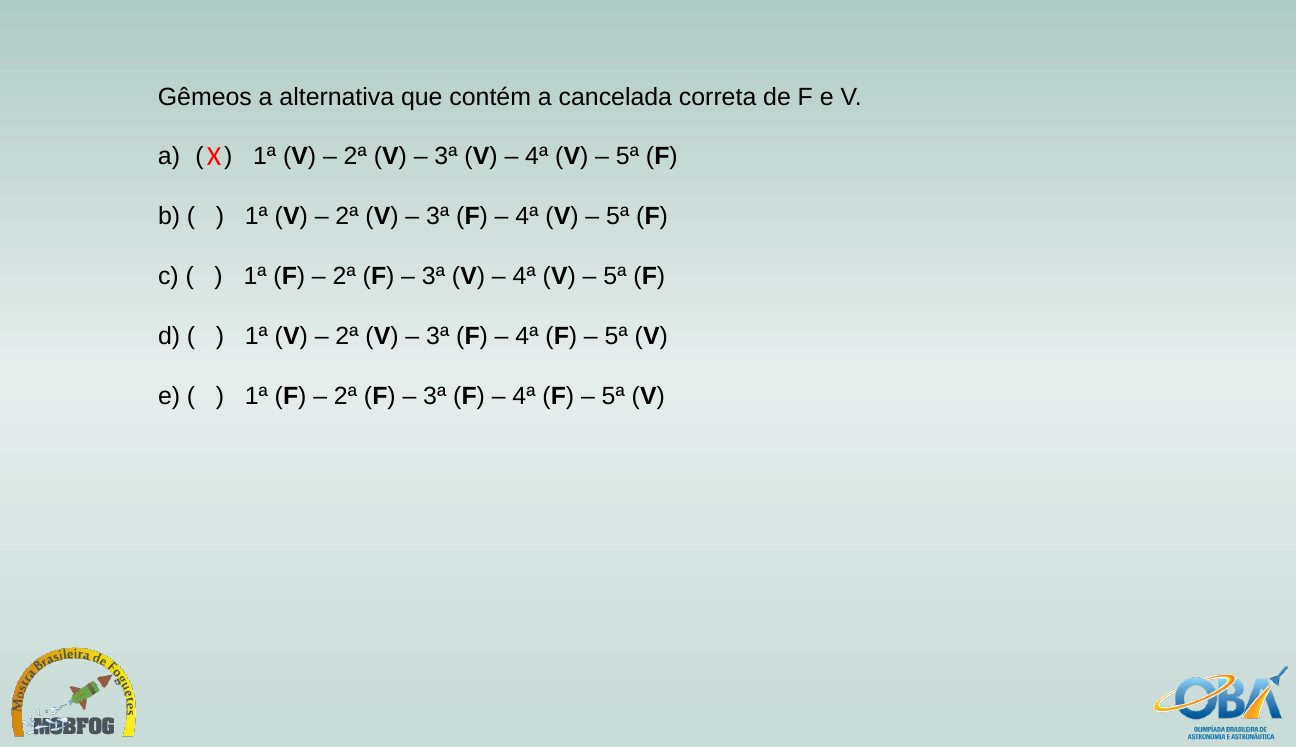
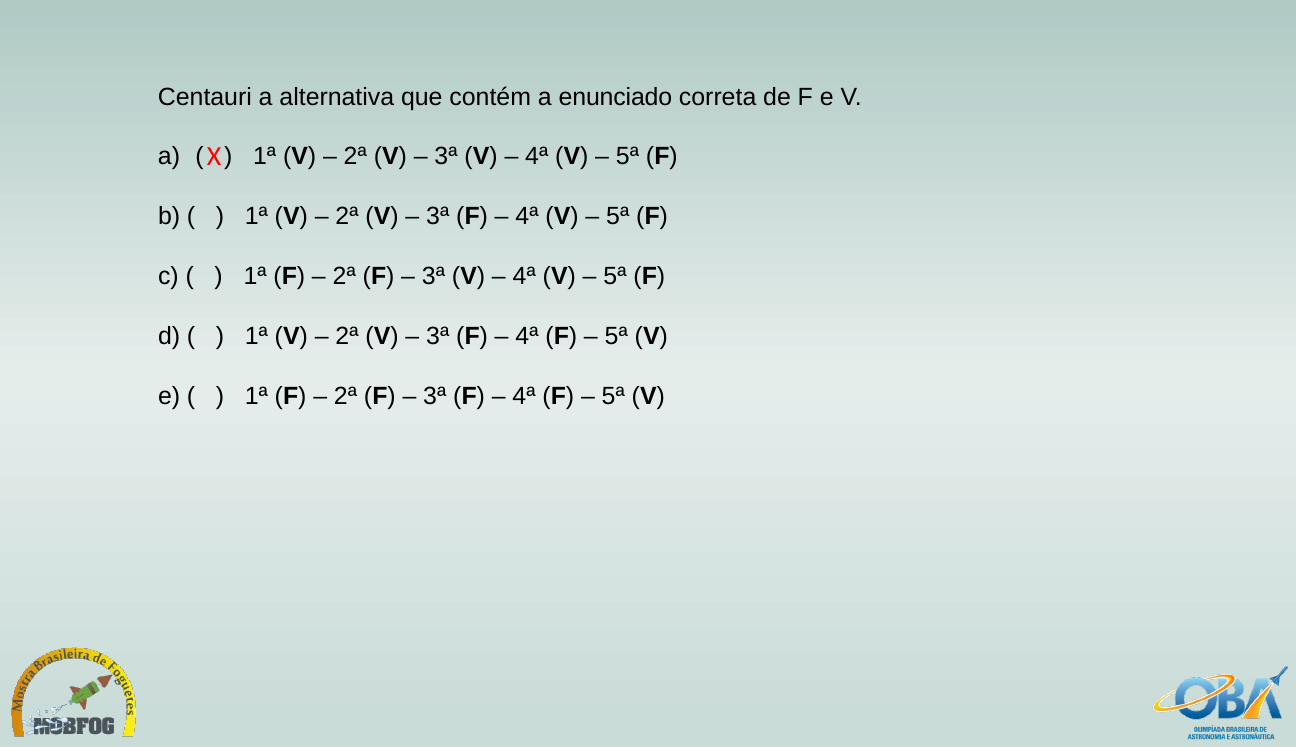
Gêmeos: Gêmeos -> Centauri
cancelada: cancelada -> enunciado
